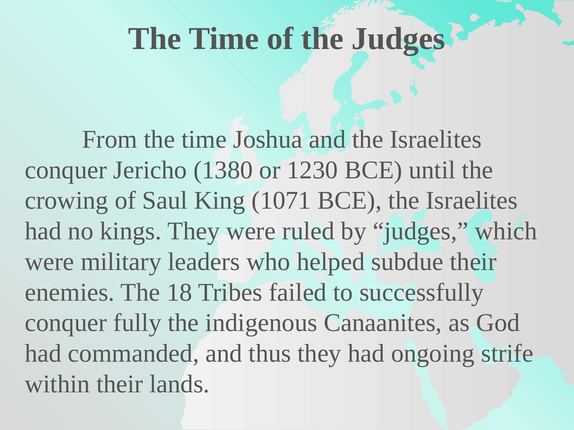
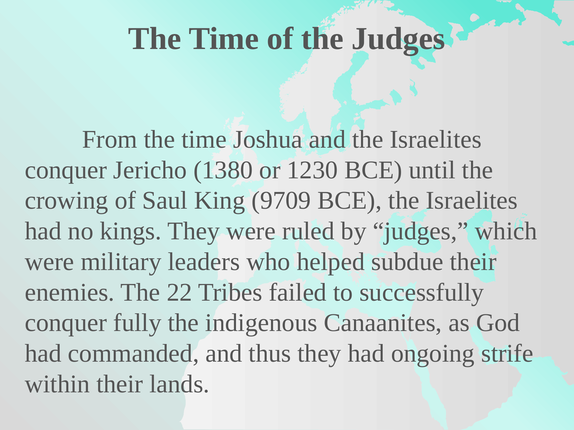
1071: 1071 -> 9709
18: 18 -> 22
